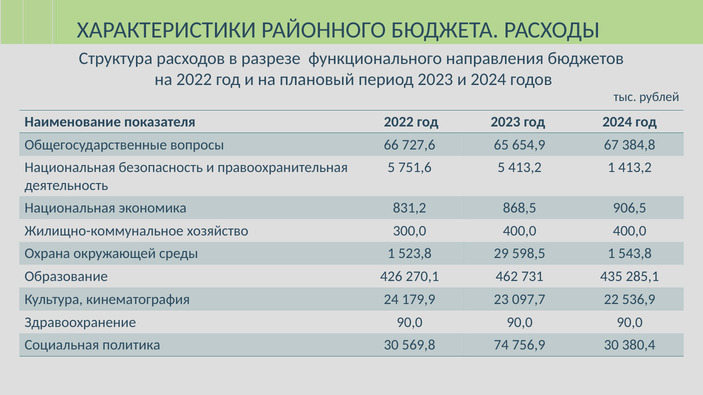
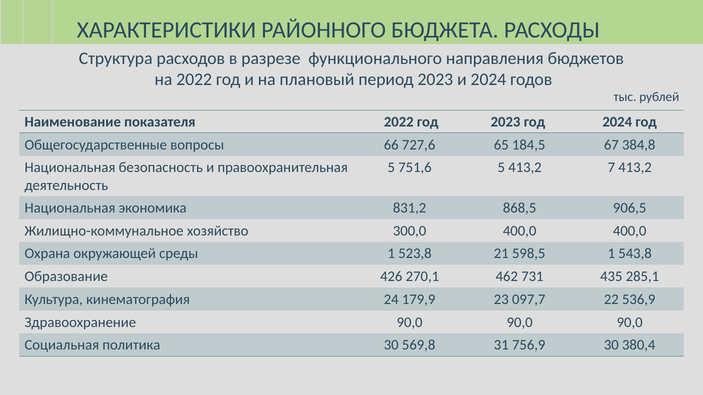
654,9: 654,9 -> 184,5
413,2 1: 1 -> 7
29: 29 -> 21
74: 74 -> 31
